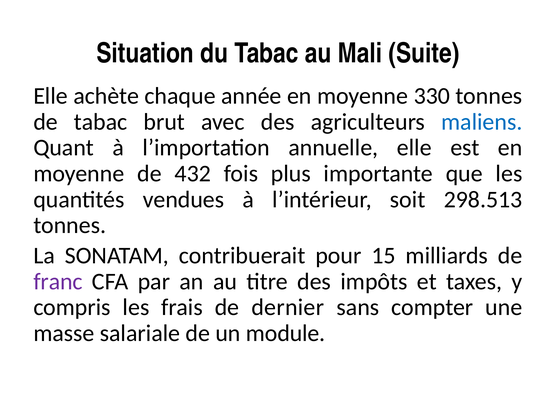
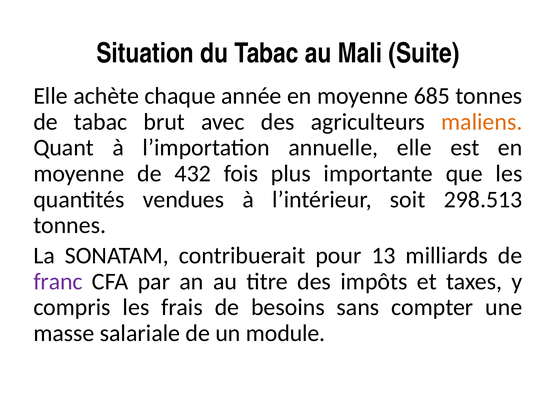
330: 330 -> 685
maliens colour: blue -> orange
15: 15 -> 13
dernier: dernier -> besoins
